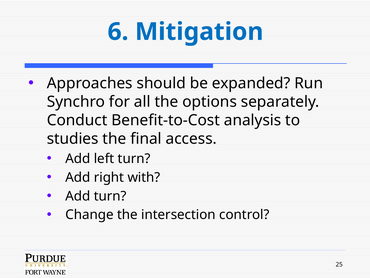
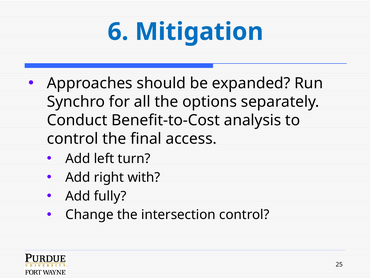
studies at (73, 139): studies -> control
Add turn: turn -> fully
